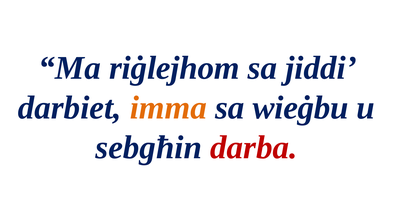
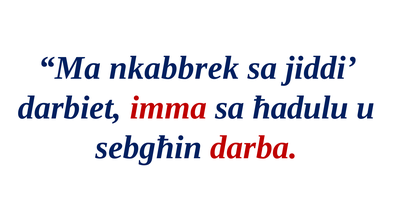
riġlejhom: riġlejhom -> nkabbrek
imma colour: orange -> red
wieġbu: wieġbu -> ħadulu
